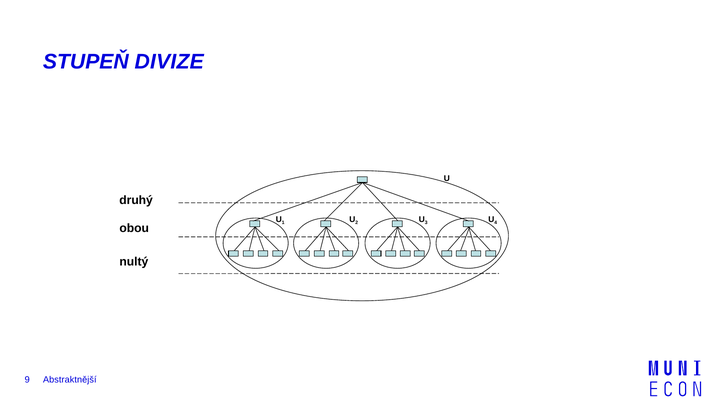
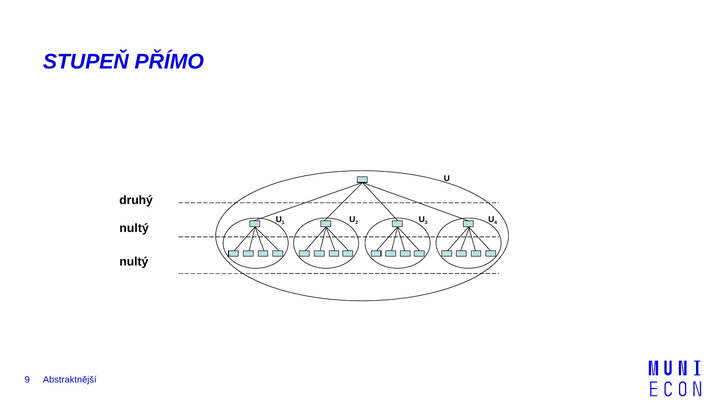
DIVIZE: DIVIZE -> PŘÍMO
obou at (134, 228): obou -> nultý
